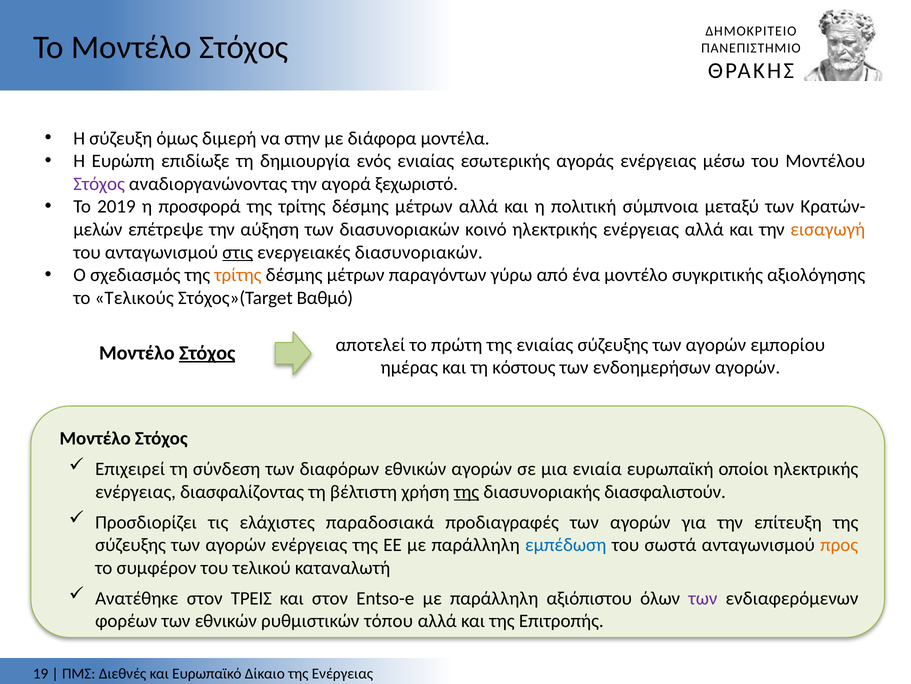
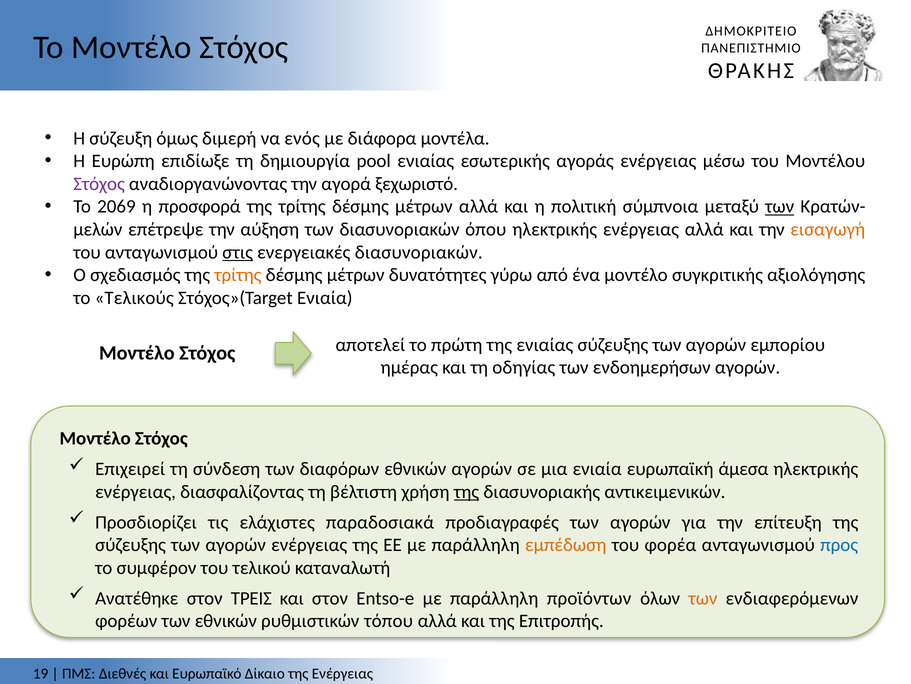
στην: στην -> ενός
ενός: ενός -> pool
2019: 2019 -> 2069
των at (780, 206) underline: none -> present
κοινό: κοινό -> όπου
παραγόντων: παραγόντων -> δυνατότητες
Στόχος»(Target Βαθμό: Βαθμό -> Ενιαία
Στόχος at (207, 353) underline: present -> none
κόστους: κόστους -> οδηγίας
οποίοι: οποίοι -> άμεσα
διασφαλιστούν: διασφαλιστούν -> αντικειμενικών
εμπέδωση colour: blue -> orange
σωστά: σωστά -> φορέα
προς colour: orange -> blue
αξιόπιστου: αξιόπιστου -> προϊόντων
των at (703, 598) colour: purple -> orange
